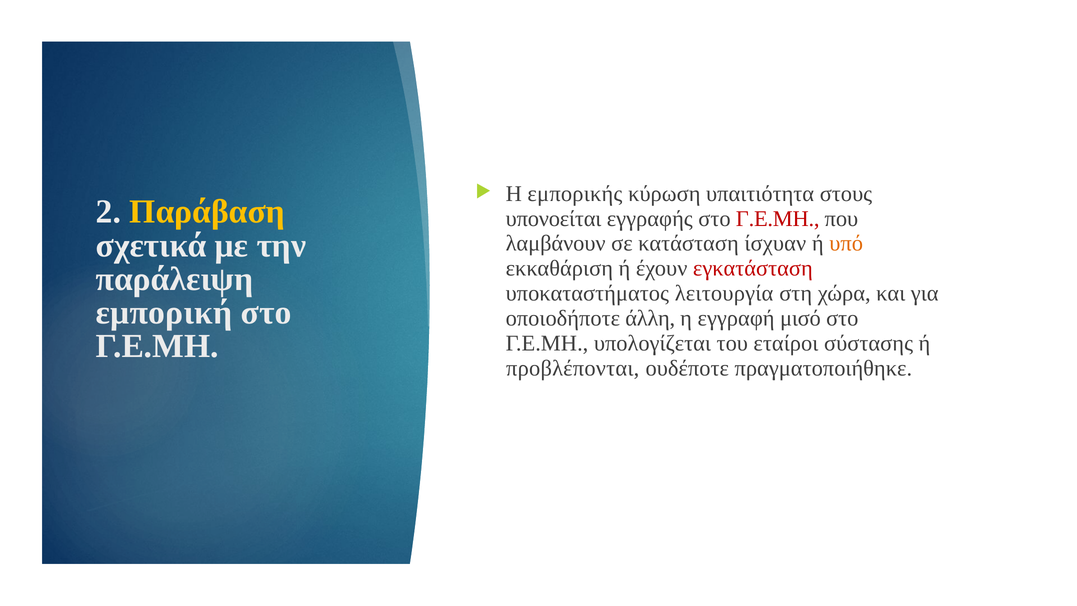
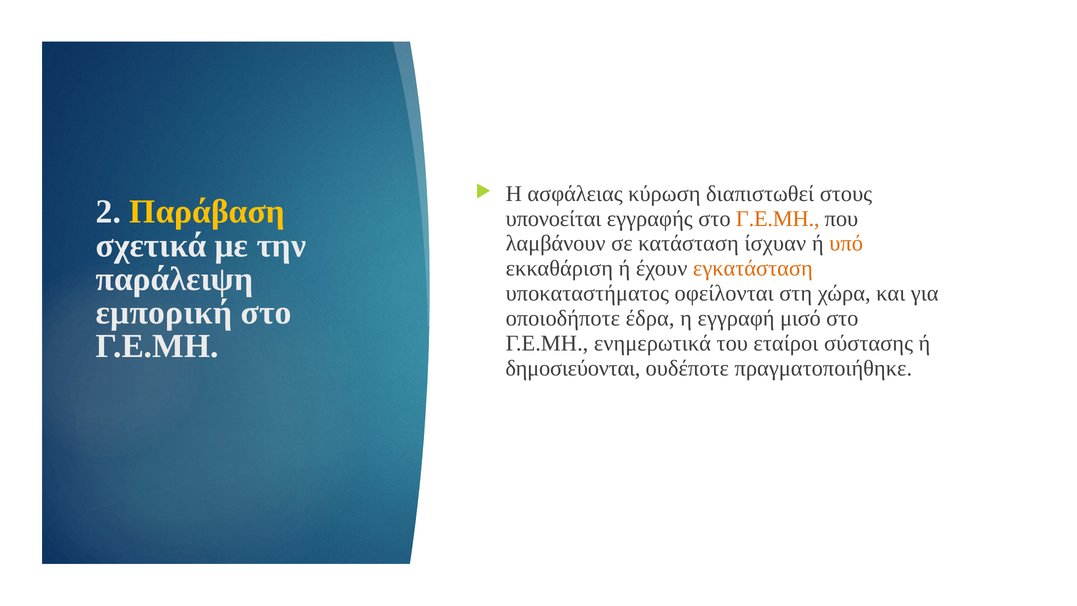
εμπορικής: εμπορικής -> ασφάλειας
υπαιτιότητα: υπαιτιότητα -> διαπιστωθεί
Γ.Ε.ΜΗ at (778, 219) colour: red -> orange
εγκατάσταση colour: red -> orange
λειτουργία: λειτουργία -> οφείλονται
άλλη: άλλη -> έδρα
υπολογίζεται: υπολογίζεται -> ενημερωτικά
προβλέπονται: προβλέπονται -> δημοσιεύονται
